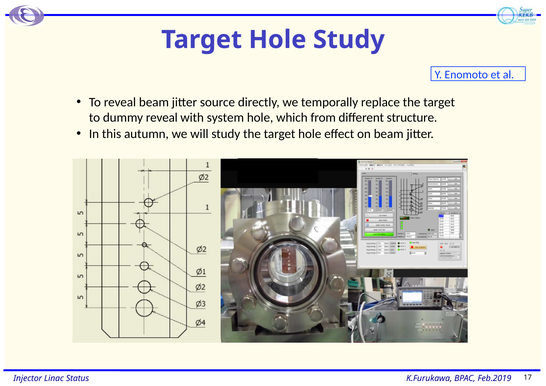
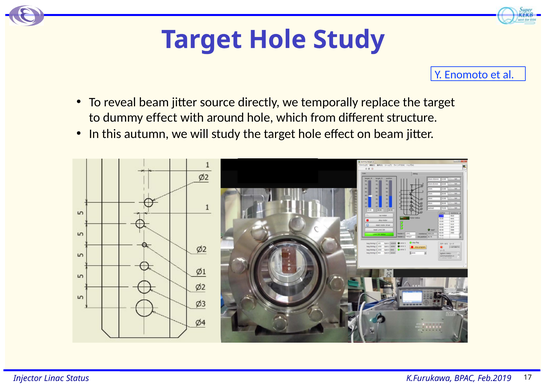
dummy reveal: reveal -> effect
system: system -> around
